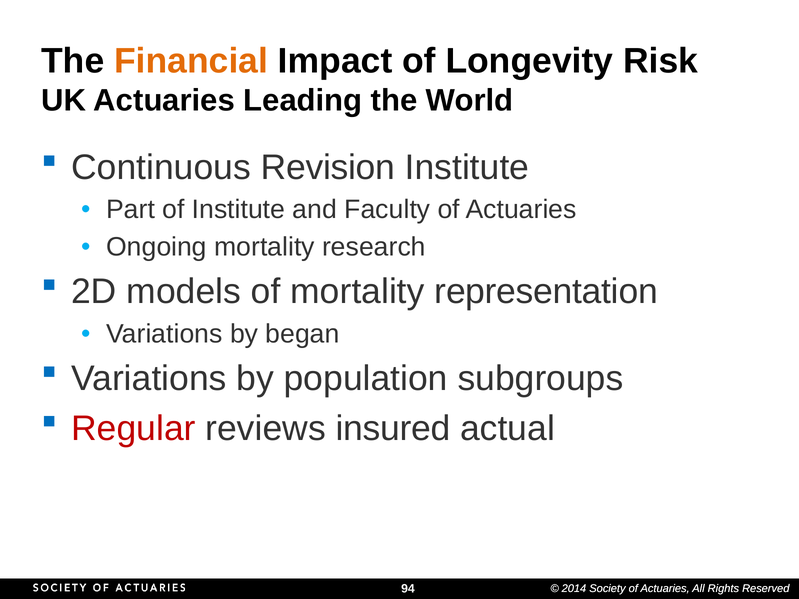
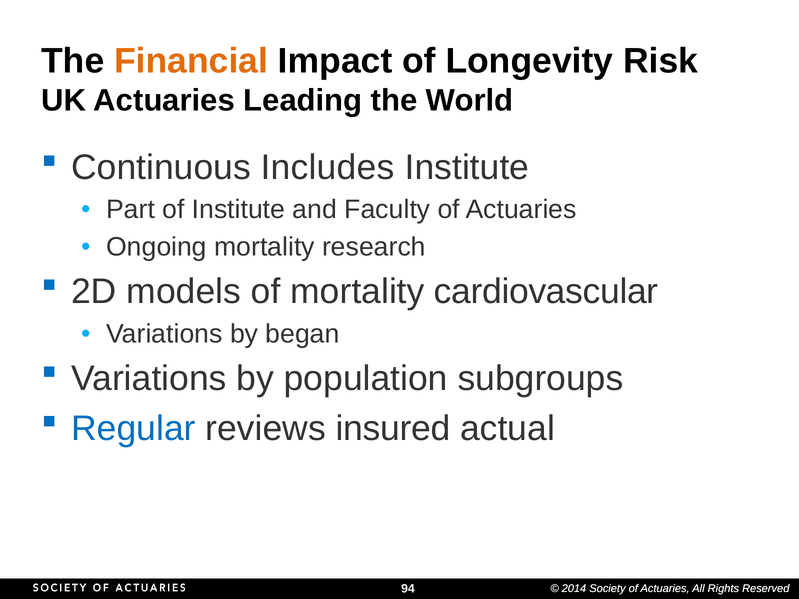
Revision: Revision -> Includes
representation: representation -> cardiovascular
Regular colour: red -> blue
